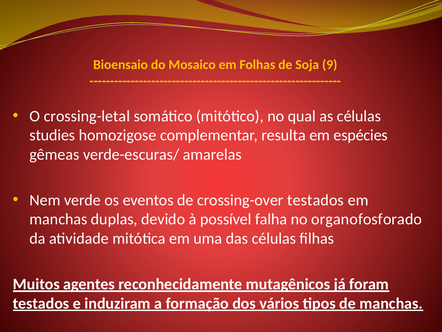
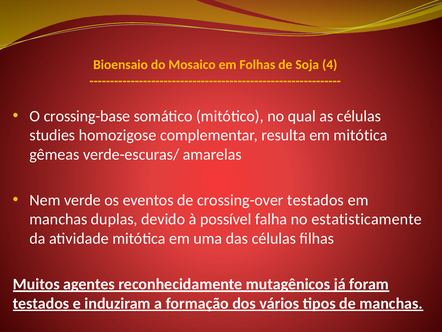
9: 9 -> 4
crossing-letal: crossing-letal -> crossing-base
em espécies: espécies -> mitótica
organofosforado: organofosforado -> estatisticamente
